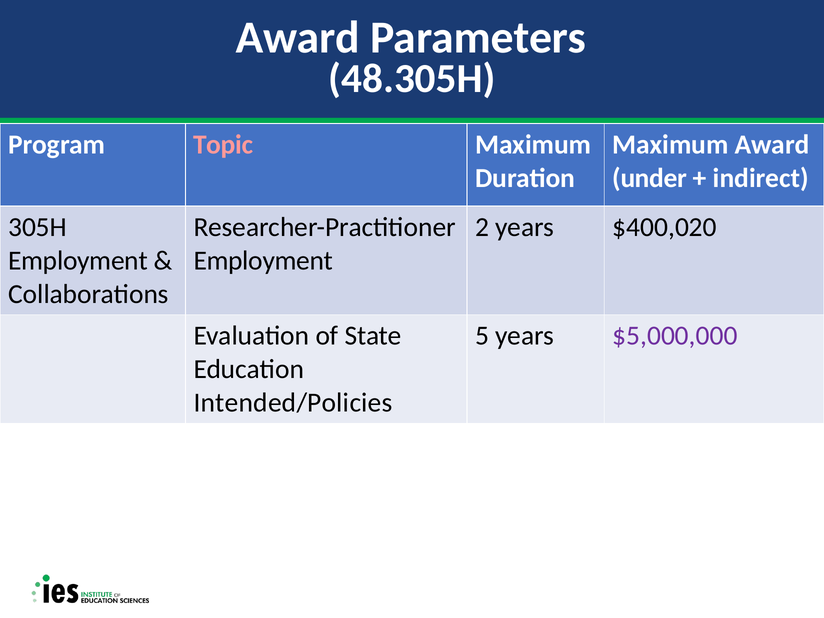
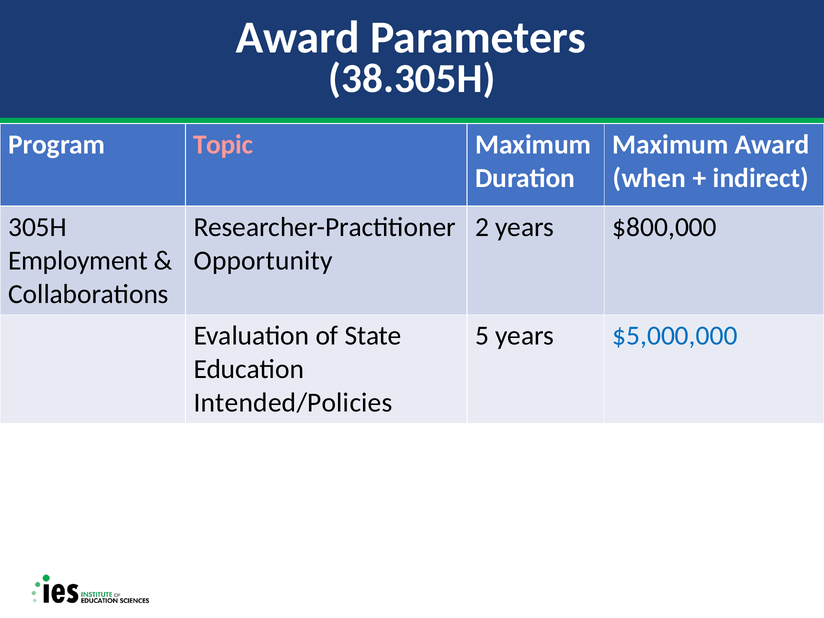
48.305H: 48.305H -> 38.305H
under: under -> when
$400,020: $400,020 -> $800,000
Employment at (263, 261): Employment -> Opportunity
$5,000,000 colour: purple -> blue
